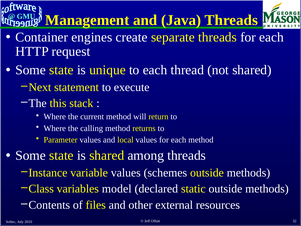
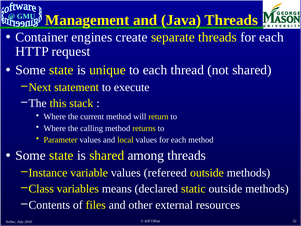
schemes: schemes -> refereed
model: model -> means
